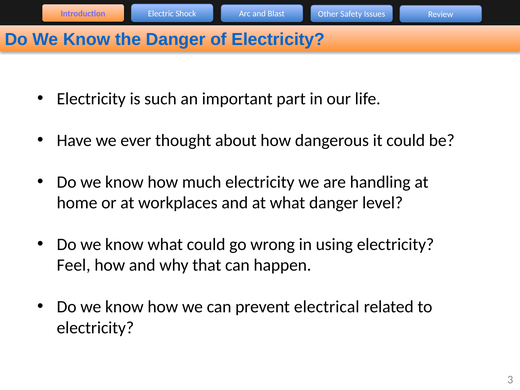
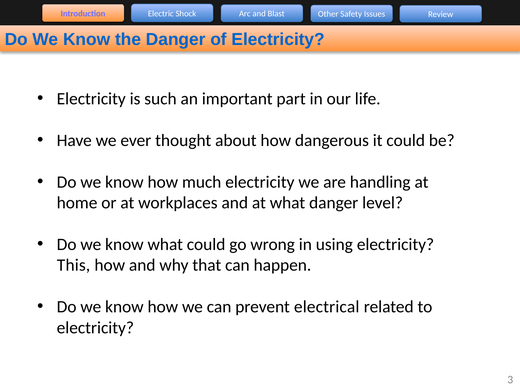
Feel: Feel -> This
